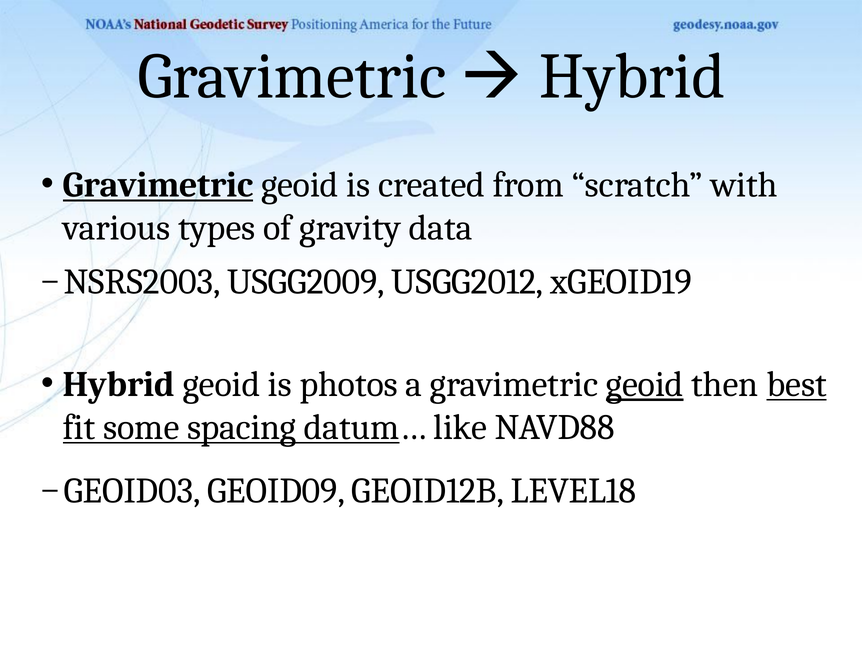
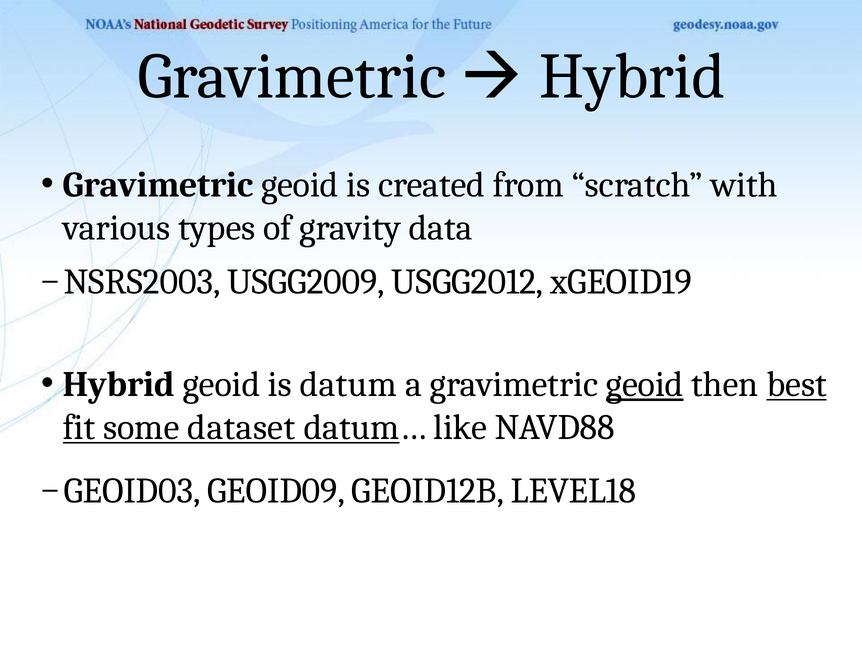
Gravimetric at (158, 185) underline: present -> none
photos: photos -> datum
spacing: spacing -> dataset
